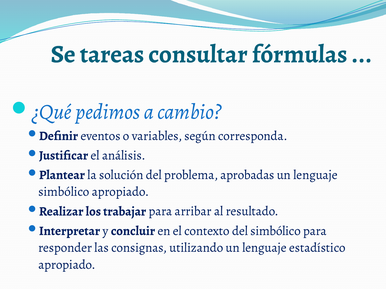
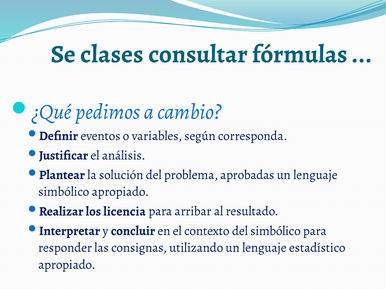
tareas: tareas -> clases
trabajar: trabajar -> licencia
